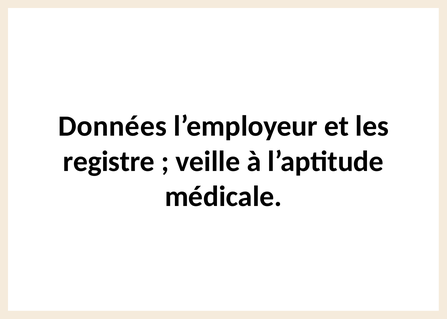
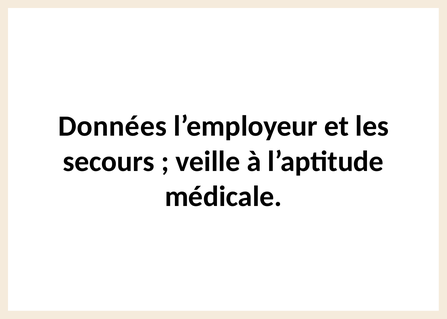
registre: registre -> secours
